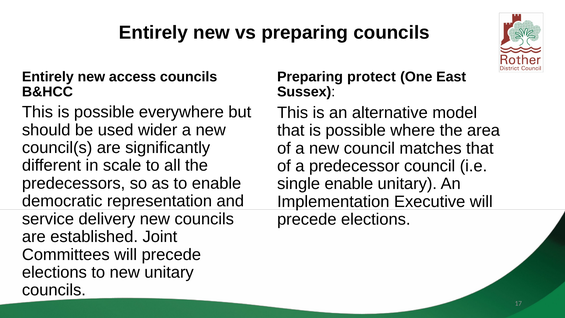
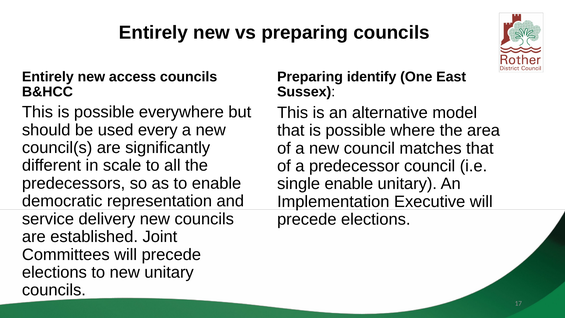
protect: protect -> identify
wider: wider -> every
